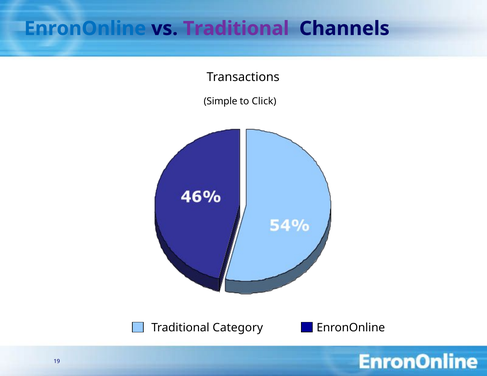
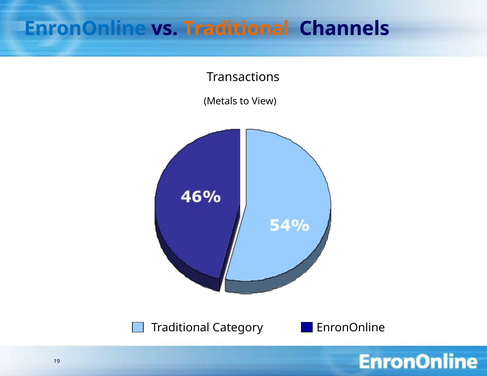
Traditional at (236, 29) colour: purple -> orange
Simple: Simple -> Metals
Click: Click -> View
